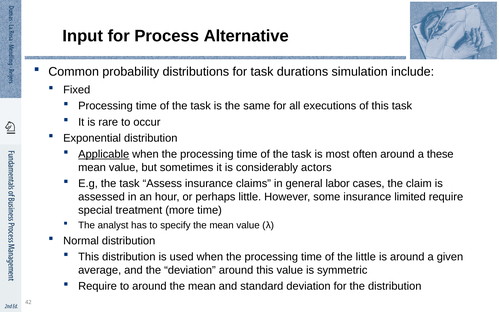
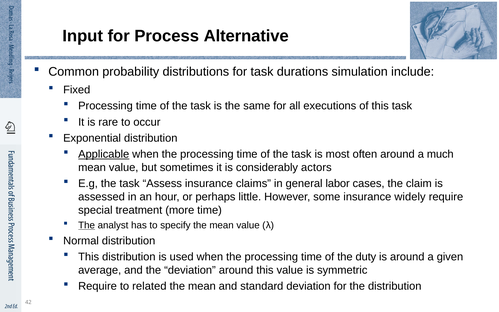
these: these -> much
limited: limited -> widely
The at (87, 225) underline: none -> present
the little: little -> duty
to around: around -> related
